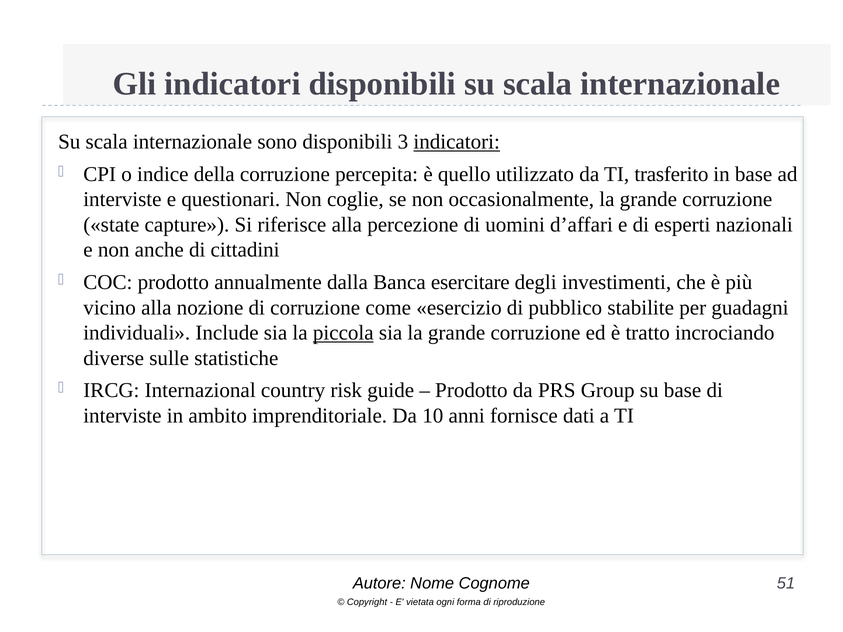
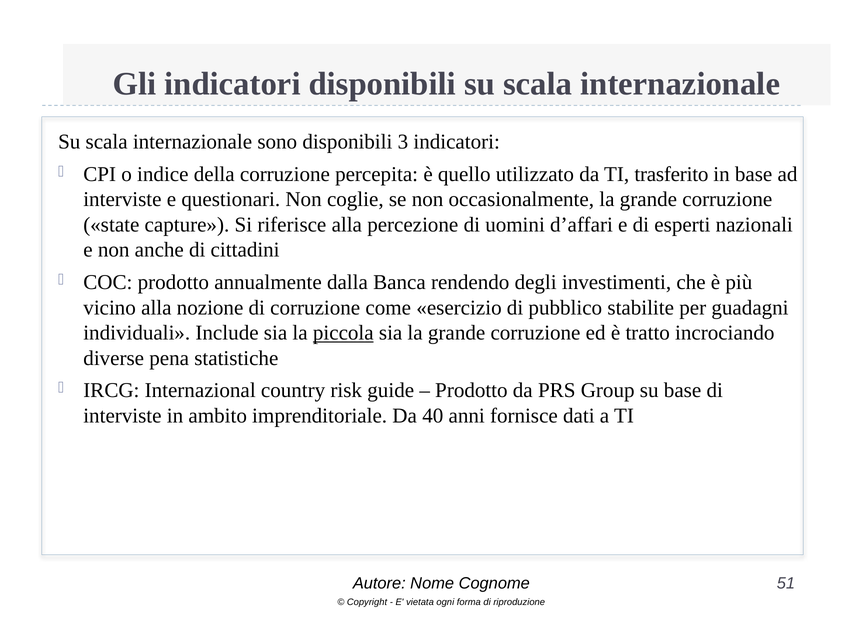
indicatori at (457, 142) underline: present -> none
esercitare: esercitare -> rendendo
sulle: sulle -> pena
10: 10 -> 40
